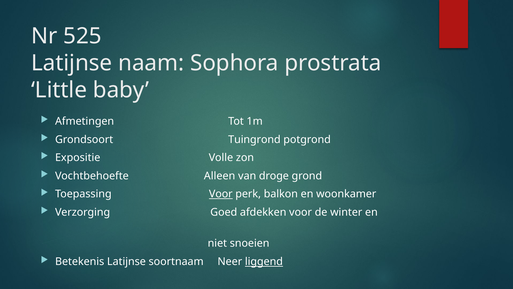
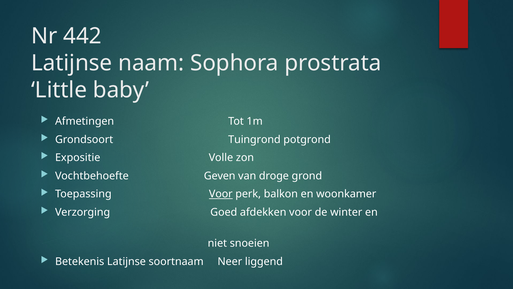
525: 525 -> 442
Alleen: Alleen -> Geven
liggend underline: present -> none
